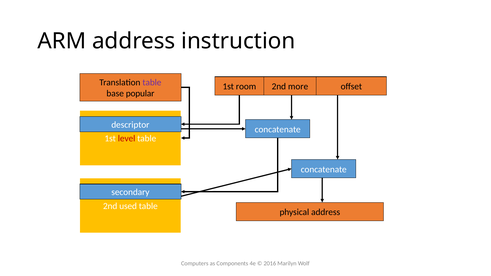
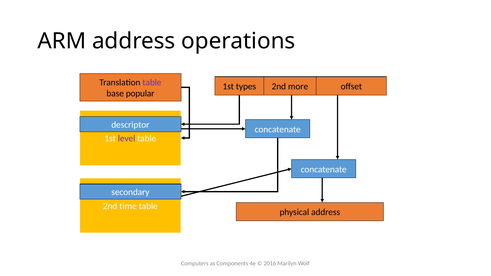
instruction: instruction -> operations
room: room -> types
level colour: red -> purple
used: used -> time
